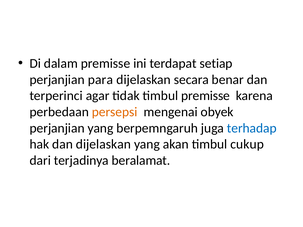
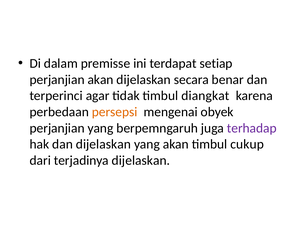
perjanjian para: para -> akan
timbul premisse: premisse -> diangkat
terhadap colour: blue -> purple
terjadinya beralamat: beralamat -> dijelaskan
